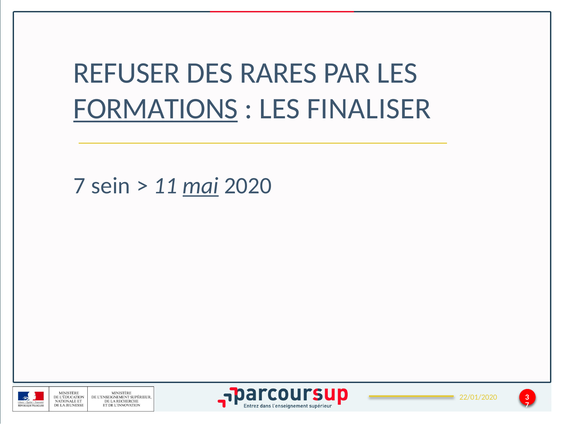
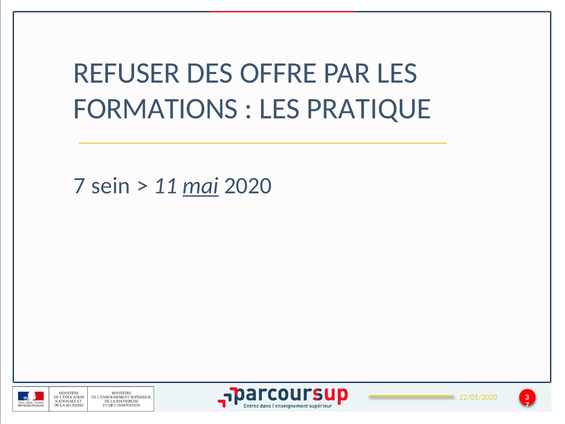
RARES: RARES -> OFFRE
FORMATIONS underline: present -> none
FINALISER: FINALISER -> PRATIQUE
